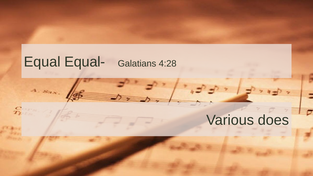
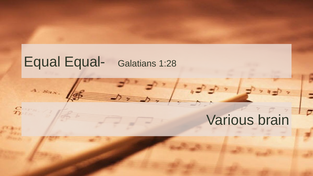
4:28: 4:28 -> 1:28
does: does -> brain
